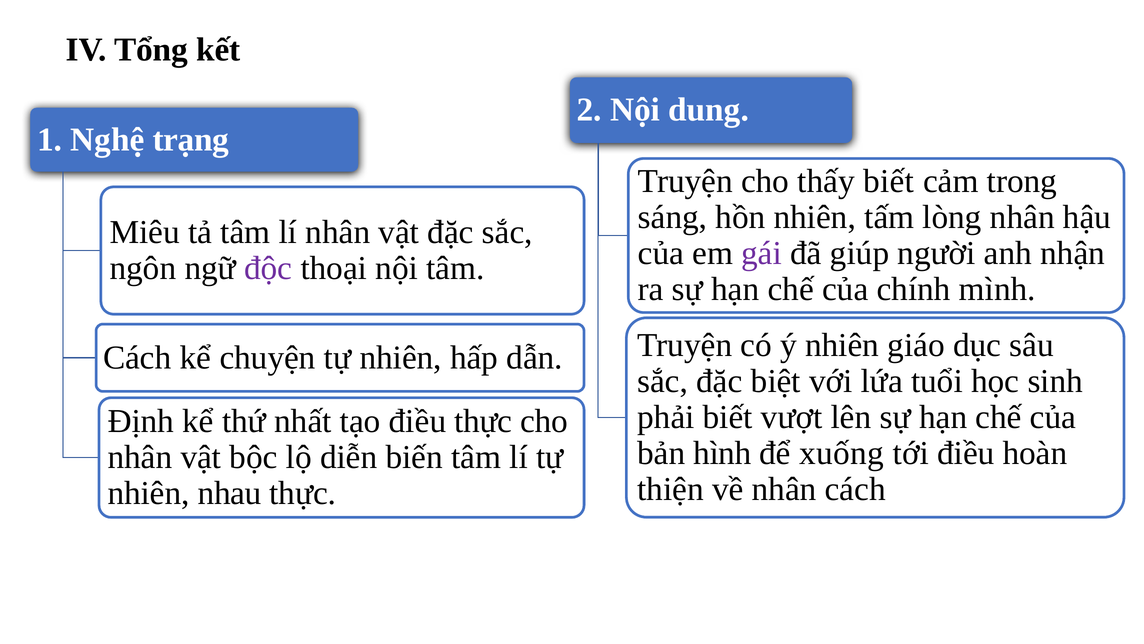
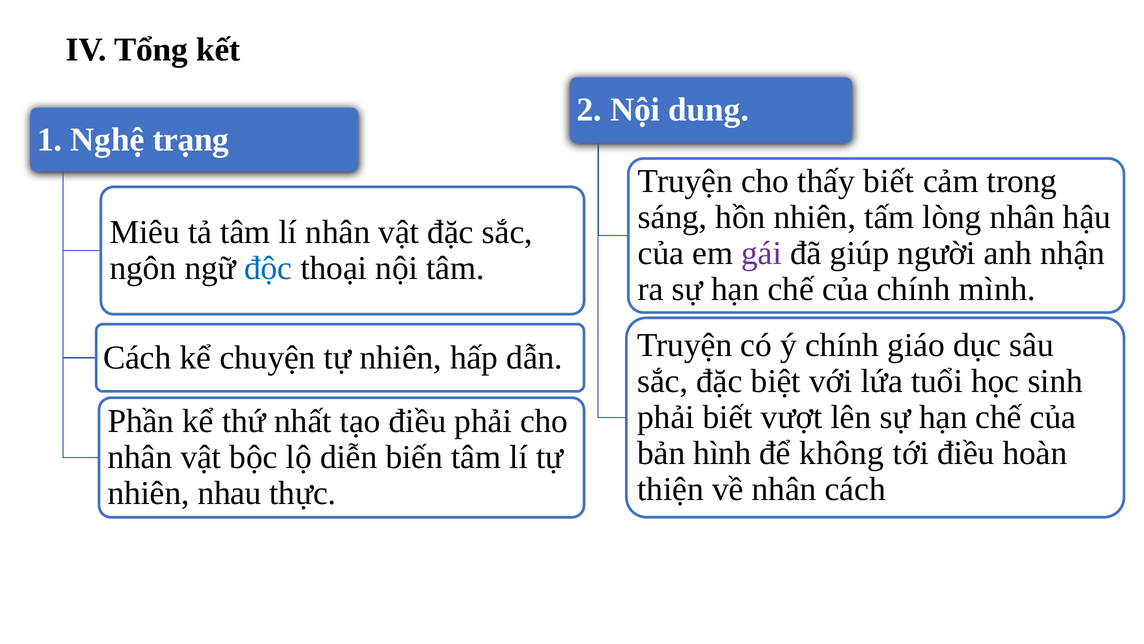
độc colour: purple -> blue
ý nhiên: nhiên -> chính
Định: Định -> Phần
điều thực: thực -> phải
xuống: xuống -> không
